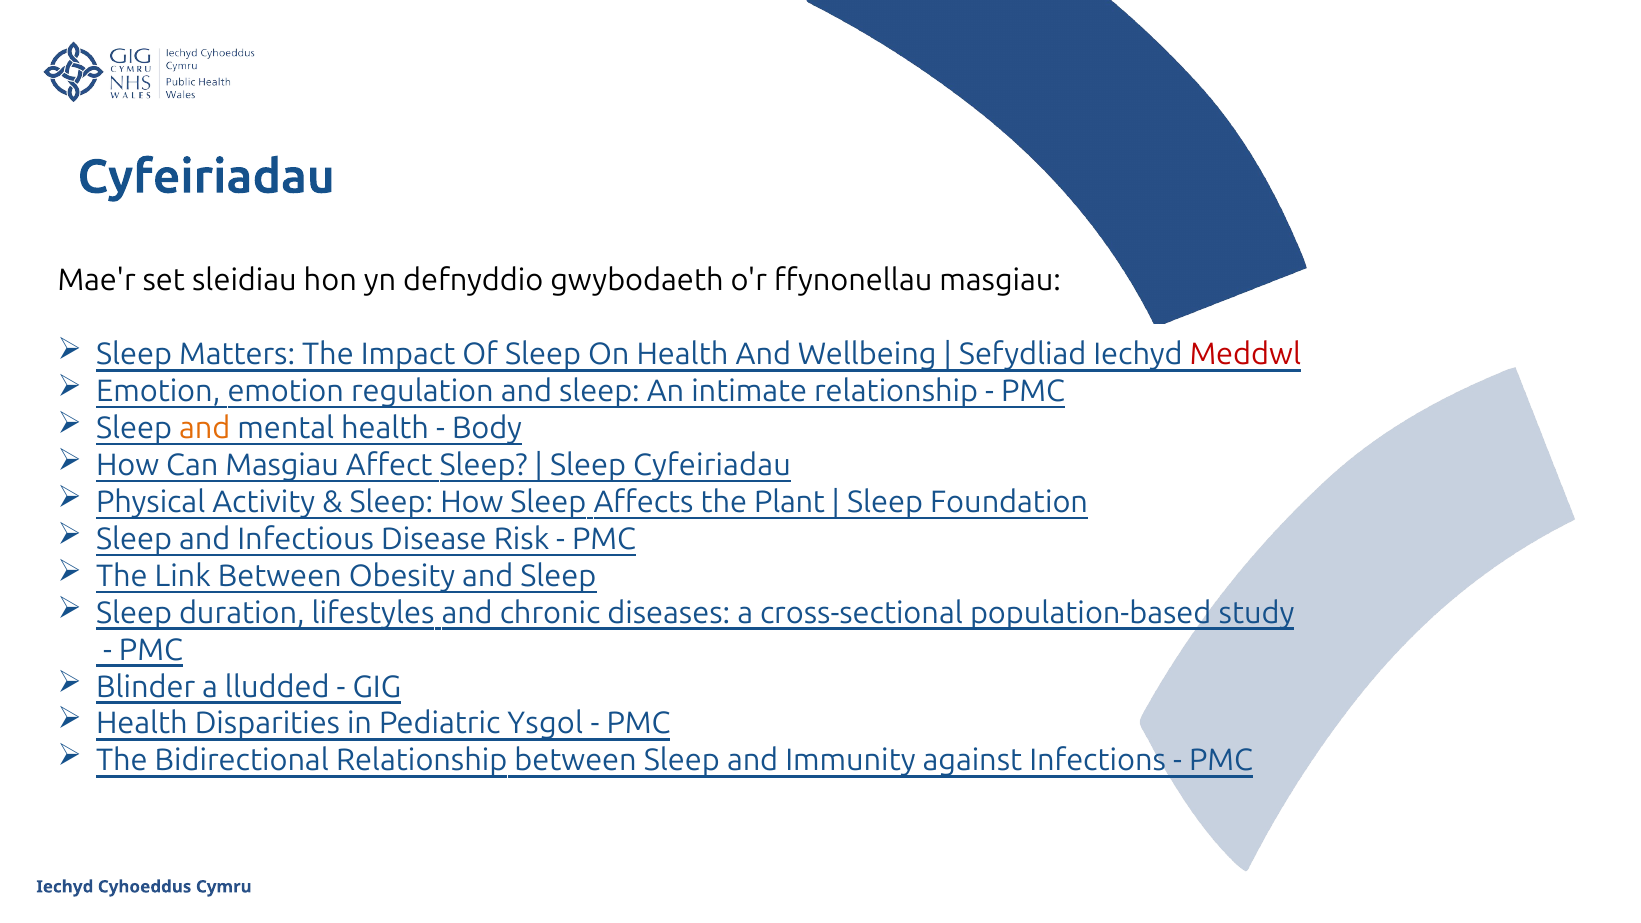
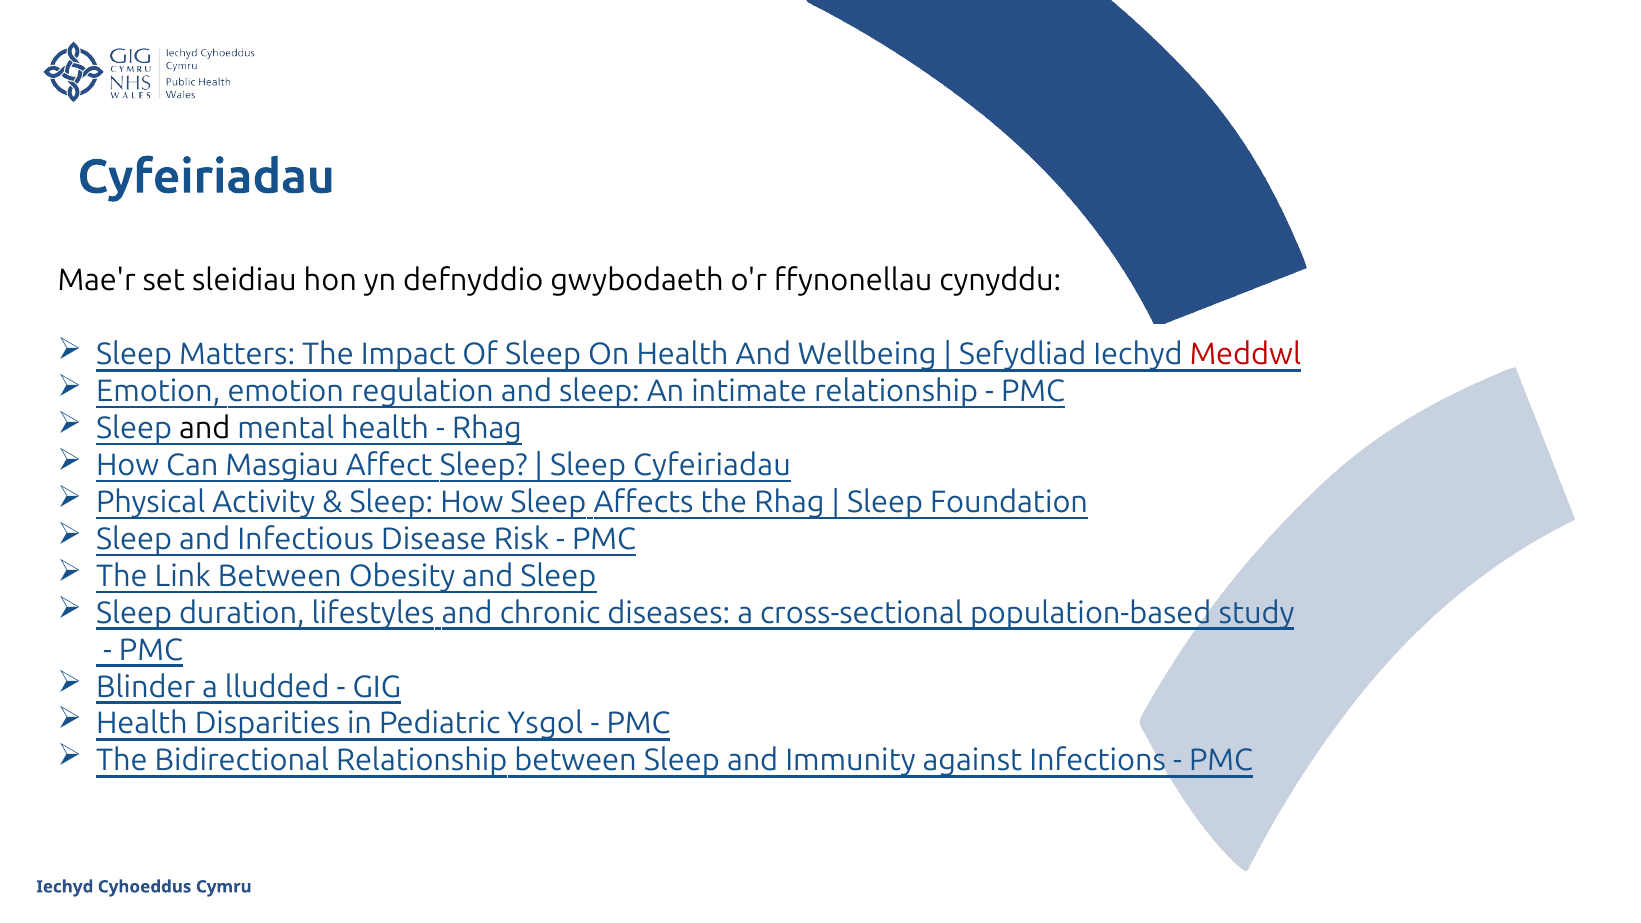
ffynonellau masgiau: masgiau -> cynyddu
and at (205, 429) colour: orange -> black
Body at (487, 429): Body -> Rhag
the Plant: Plant -> Rhag
